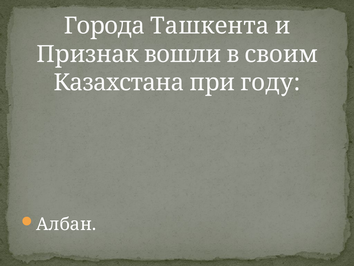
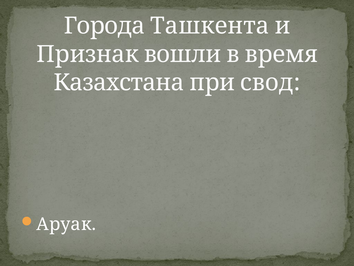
своим: своим -> время
году: году -> свод
Албан: Албан -> Аруак
